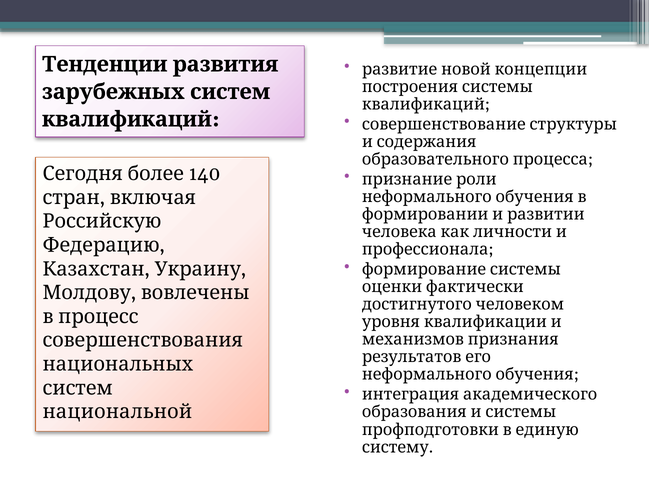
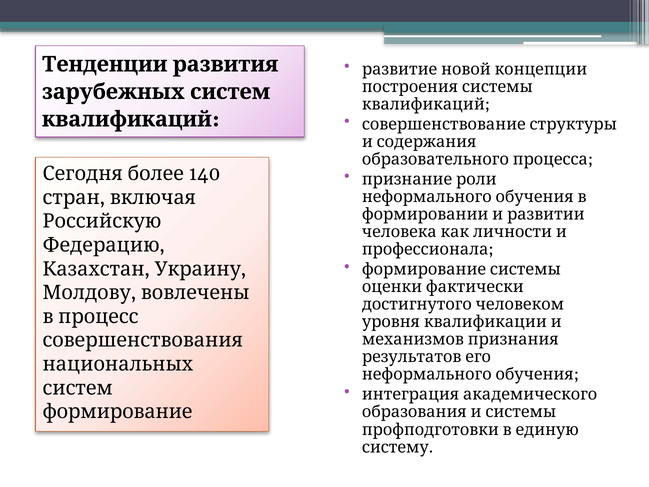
национальной: национальной -> формирование
